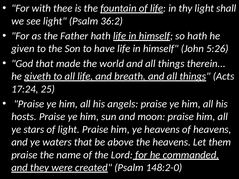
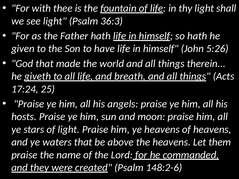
36:2: 36:2 -> 36:3
148:2-0: 148:2-0 -> 148:2-6
